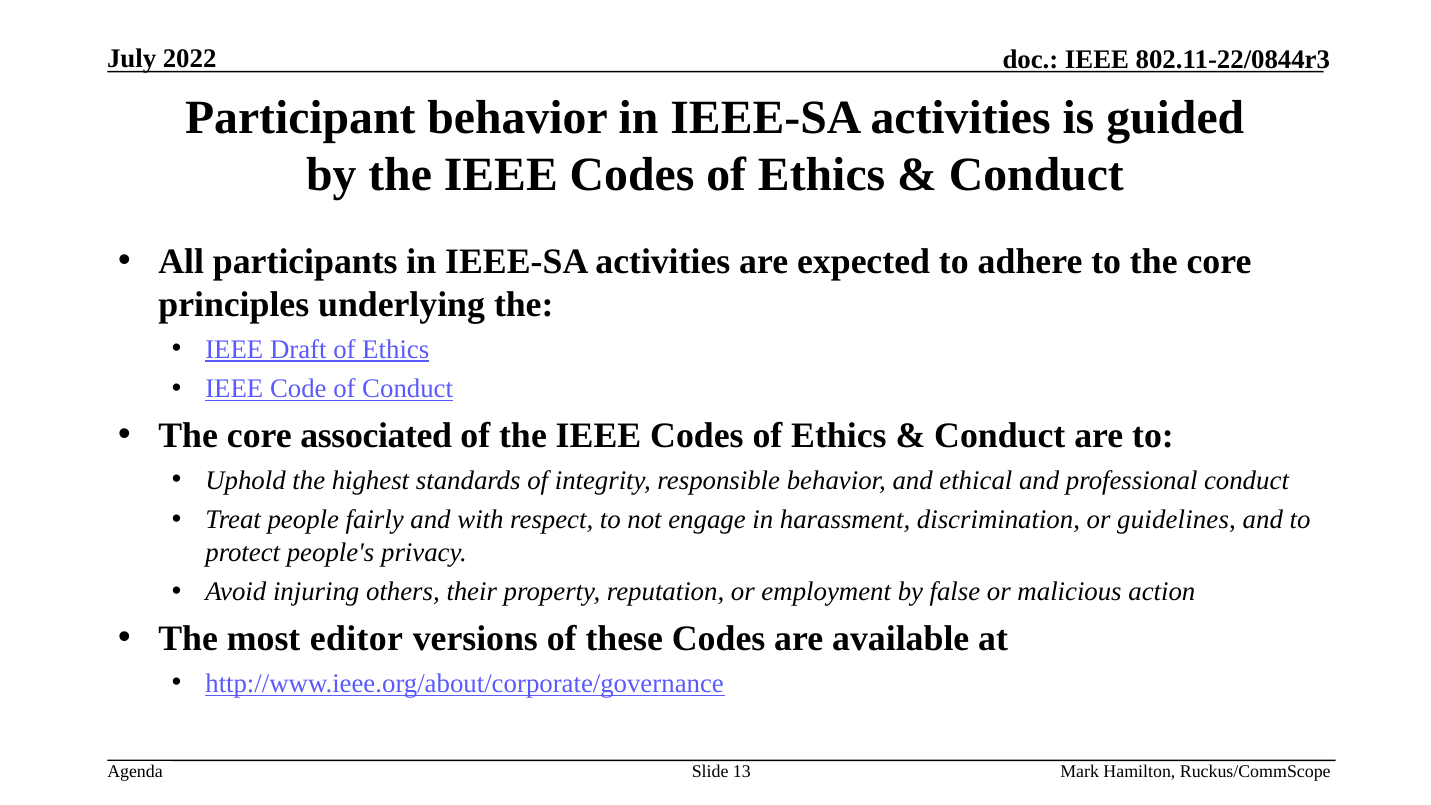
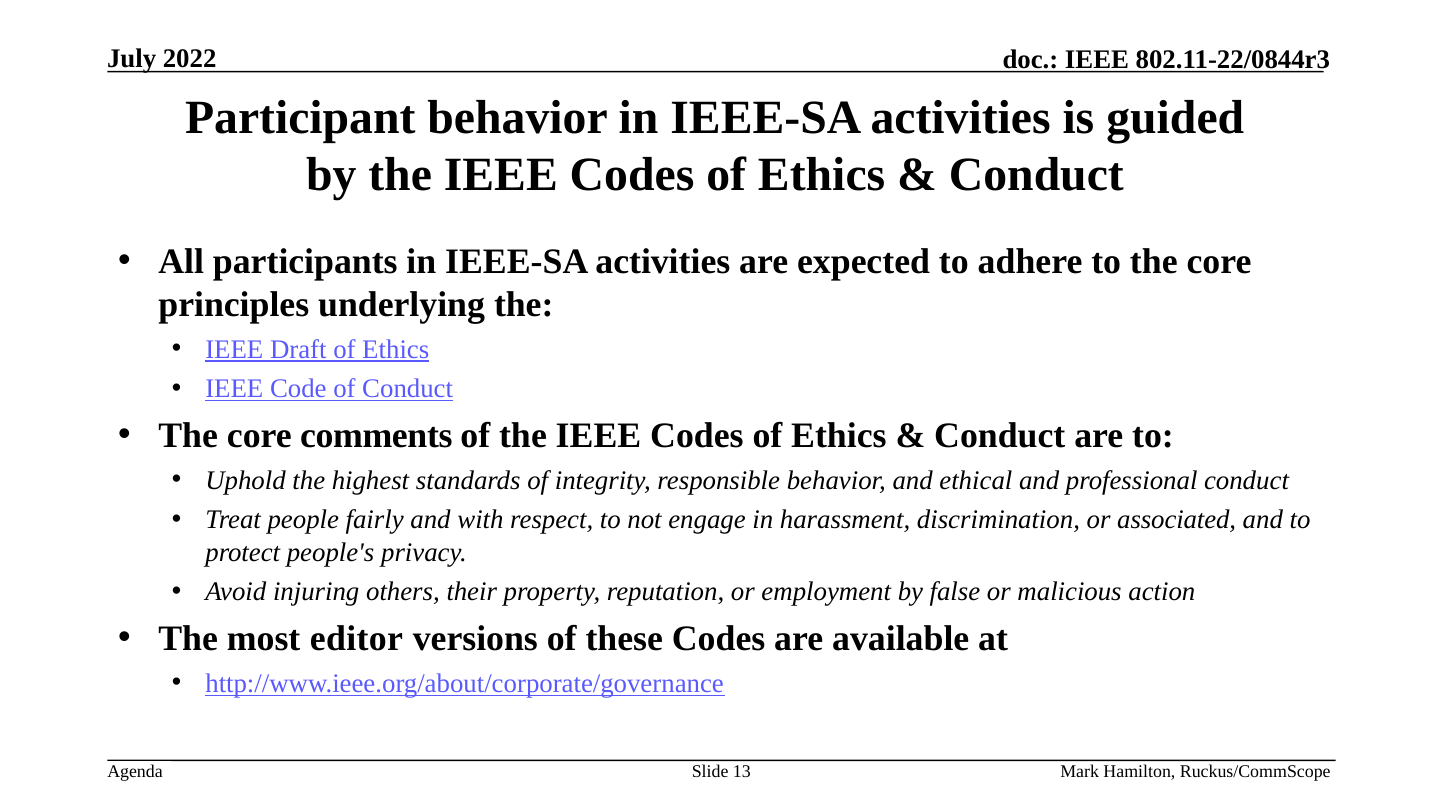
associated: associated -> comments
guidelines: guidelines -> associated
